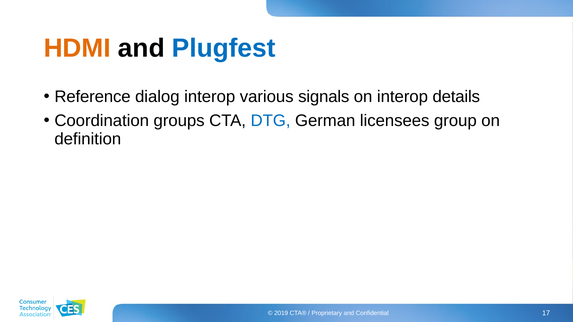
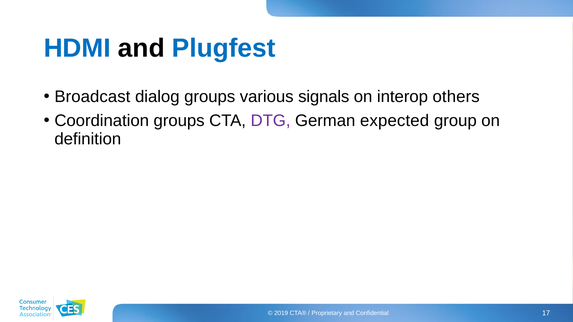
HDMI colour: orange -> blue
Reference: Reference -> Broadcast
dialog interop: interop -> groups
details: details -> others
DTG colour: blue -> purple
licensees: licensees -> expected
